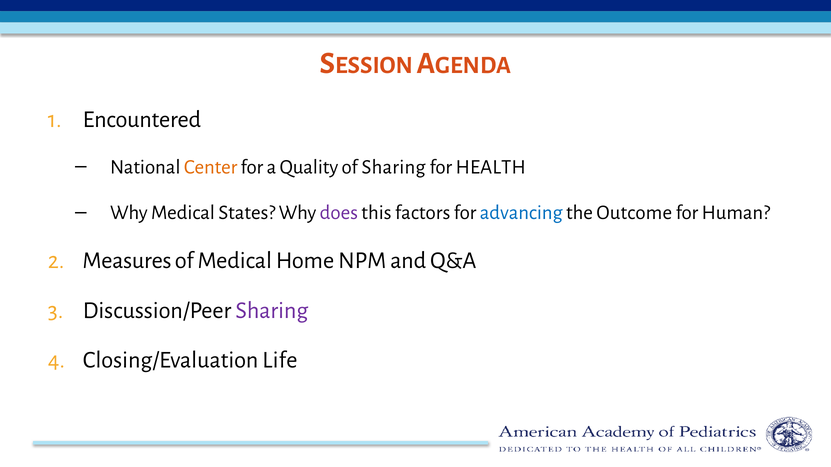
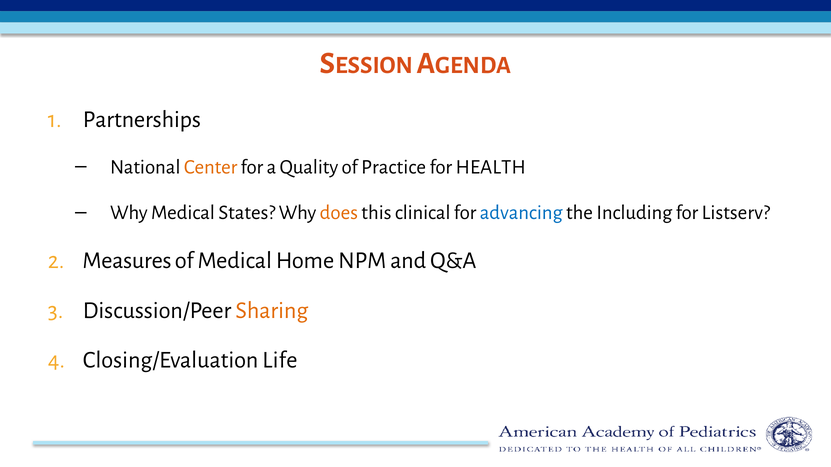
Encountered: Encountered -> Partnerships
of Sharing: Sharing -> Practice
does colour: purple -> orange
factors: factors -> clinical
Outcome: Outcome -> Including
Human: Human -> Listserv
Sharing at (272, 310) colour: purple -> orange
